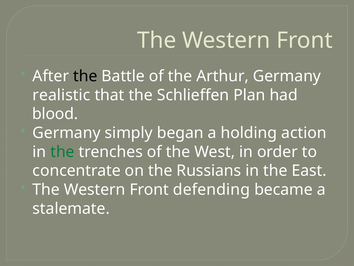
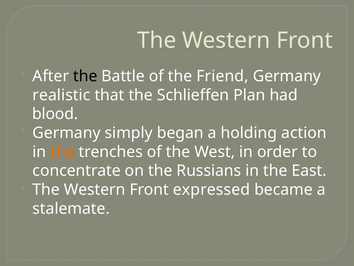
Arthur: Arthur -> Friend
the at (62, 152) colour: green -> orange
defending: defending -> expressed
